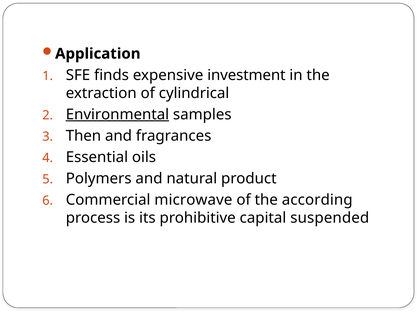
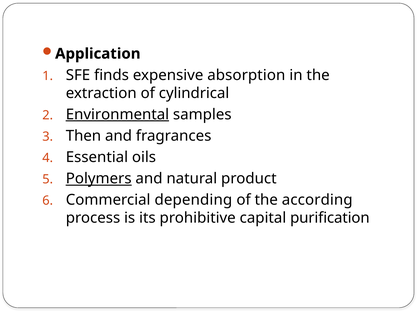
investment: investment -> absorption
Polymers underline: none -> present
microwave: microwave -> depending
suspended: suspended -> purification
